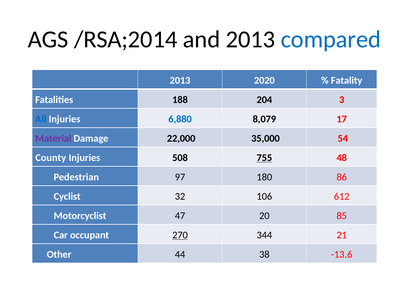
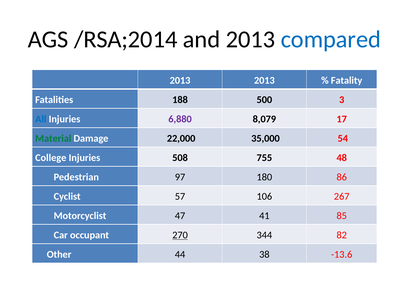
2013 2020: 2020 -> 2013
204: 204 -> 500
6,880 colour: blue -> purple
Material colour: purple -> green
County: County -> College
755 underline: present -> none
32: 32 -> 57
612: 612 -> 267
20: 20 -> 41
21: 21 -> 82
